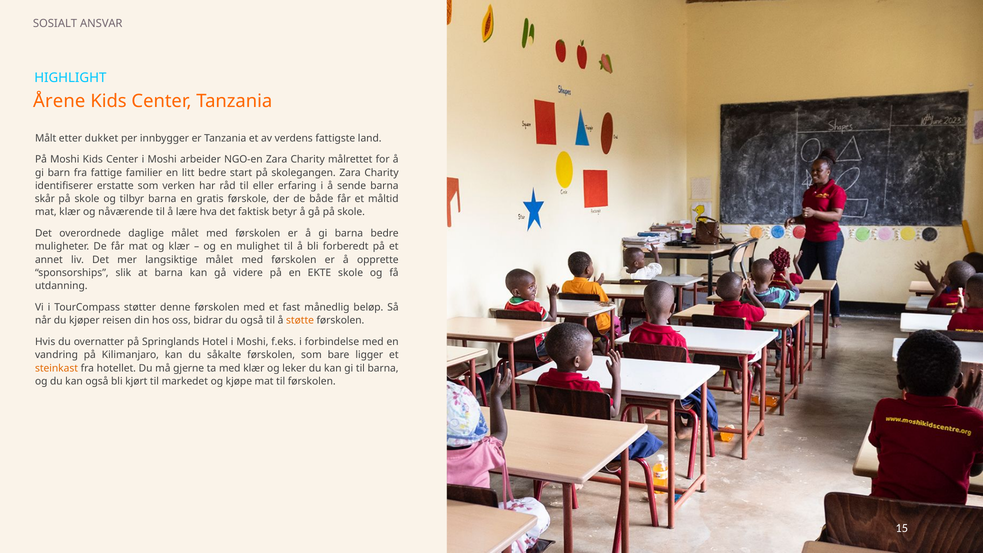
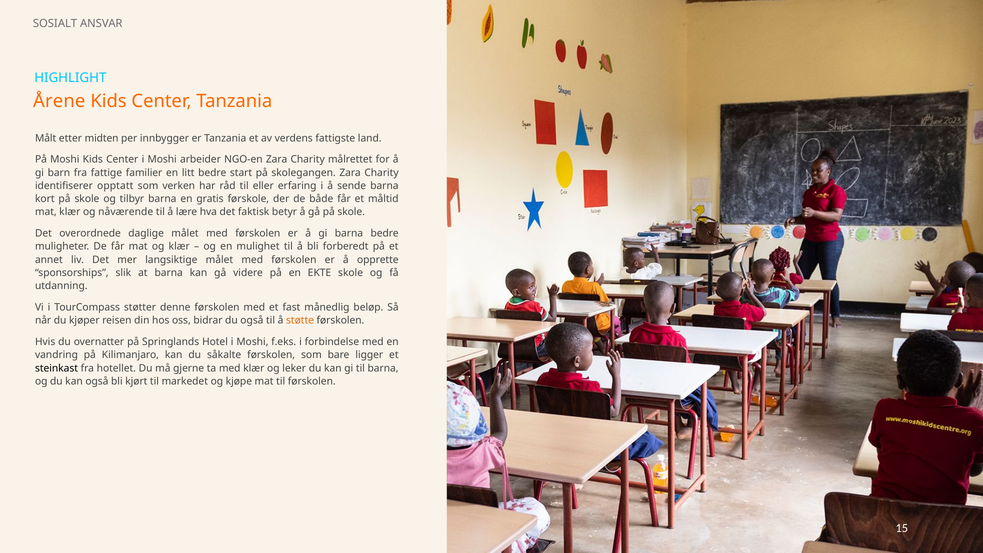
dukket: dukket -> midten
erstatte: erstatte -> opptatt
skår: skår -> kort
steinkast colour: orange -> black
